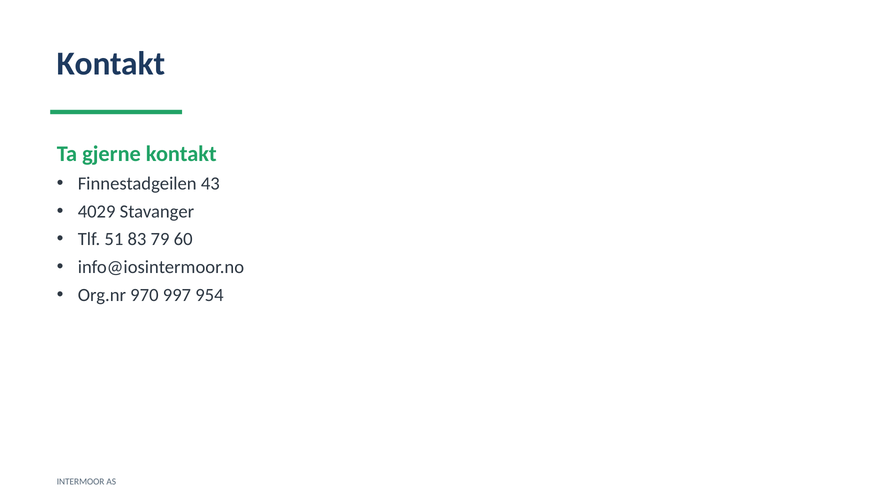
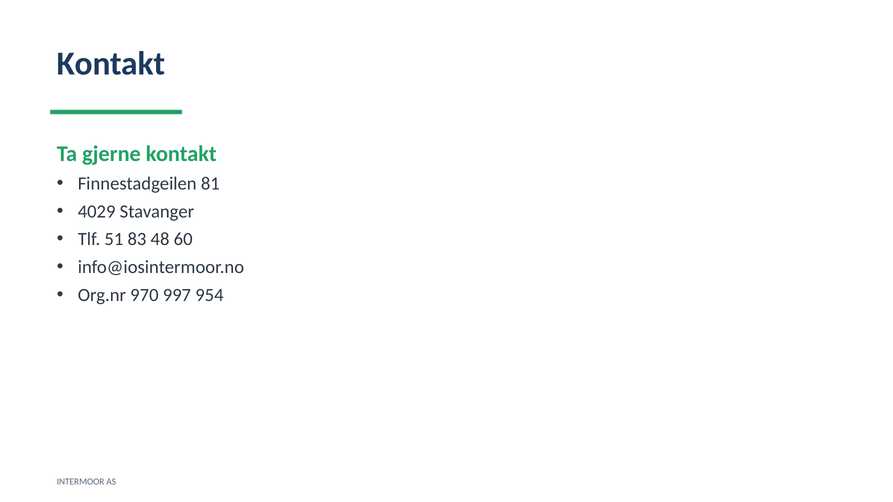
43: 43 -> 81
79: 79 -> 48
